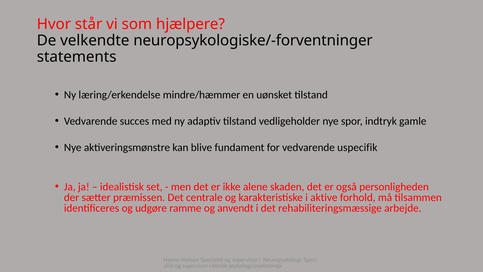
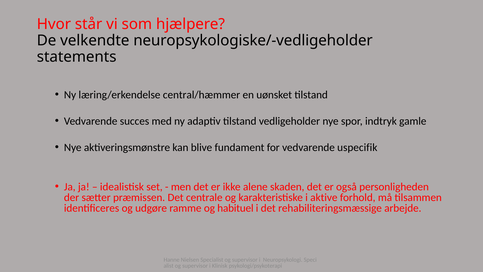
neuropsykologiske/-forventninger: neuropsykologiske/-forventninger -> neuropsykologiske/-vedligeholder
mindre/hæmmer: mindre/hæmmer -> central/hæmmer
anvendt: anvendt -> habituel
